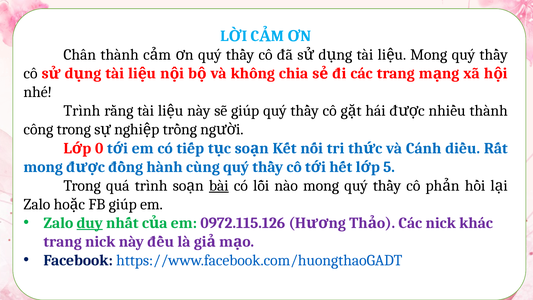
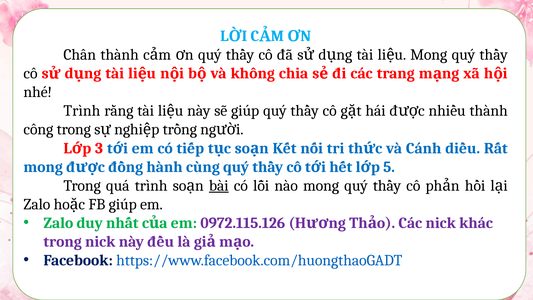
0: 0 -> 3
duy underline: present -> none
trang at (63, 241): trang -> trong
